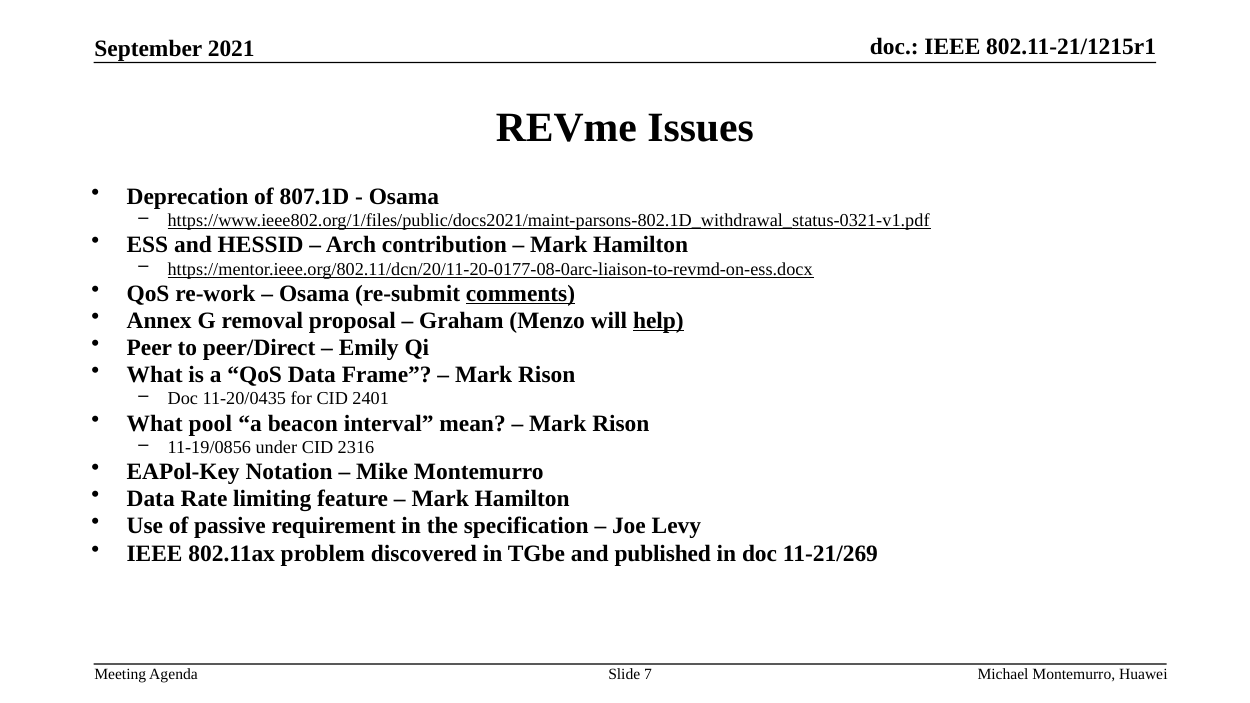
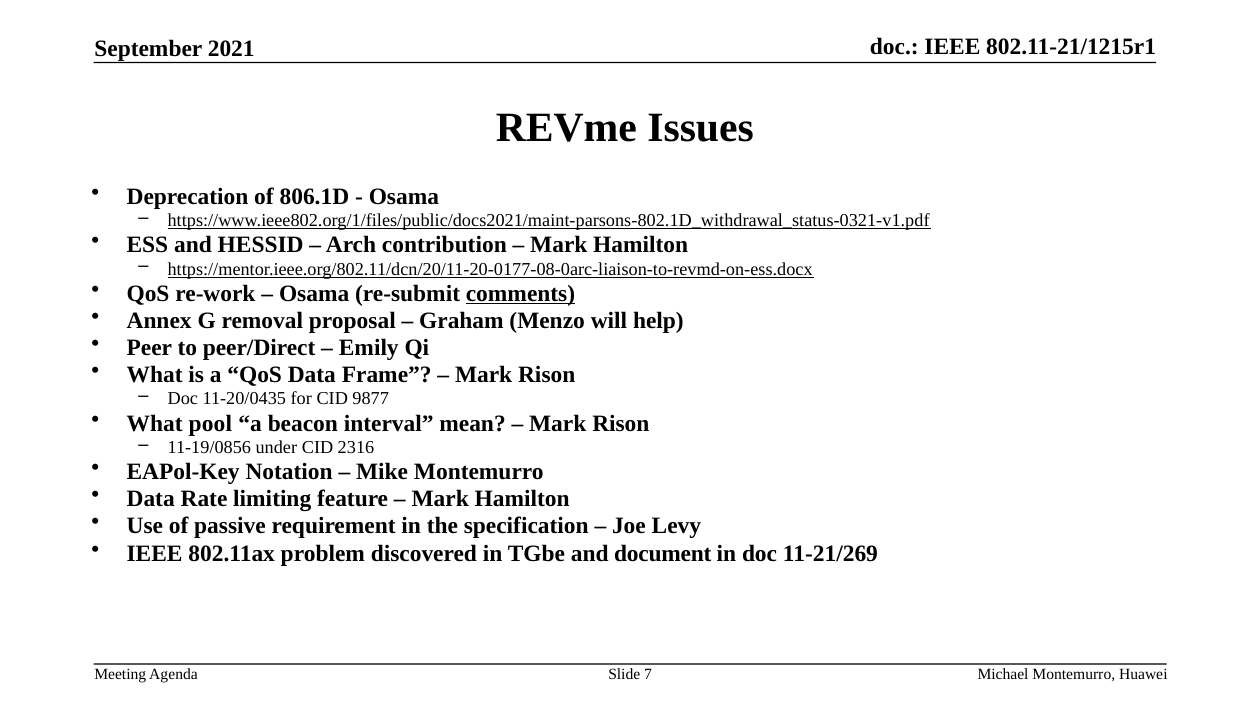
807.1D: 807.1D -> 806.1D
help underline: present -> none
2401: 2401 -> 9877
published: published -> document
